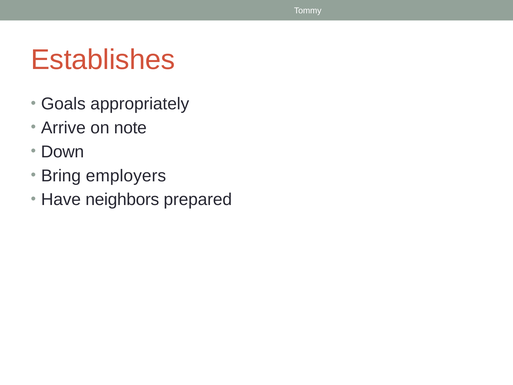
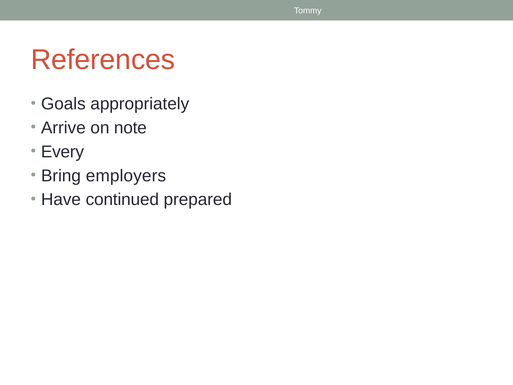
Establishes: Establishes -> References
Down: Down -> Every
neighbors: neighbors -> continued
